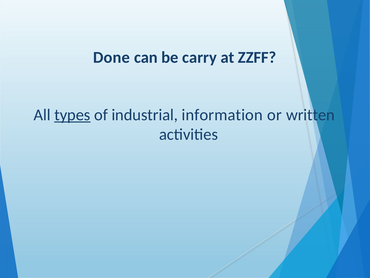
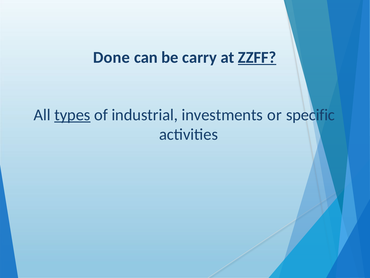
ZZFF underline: none -> present
information: information -> investments
written: written -> specific
